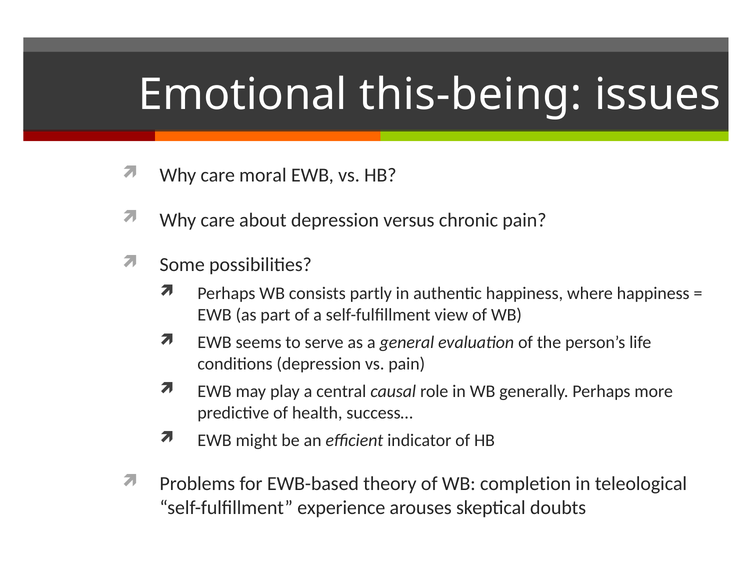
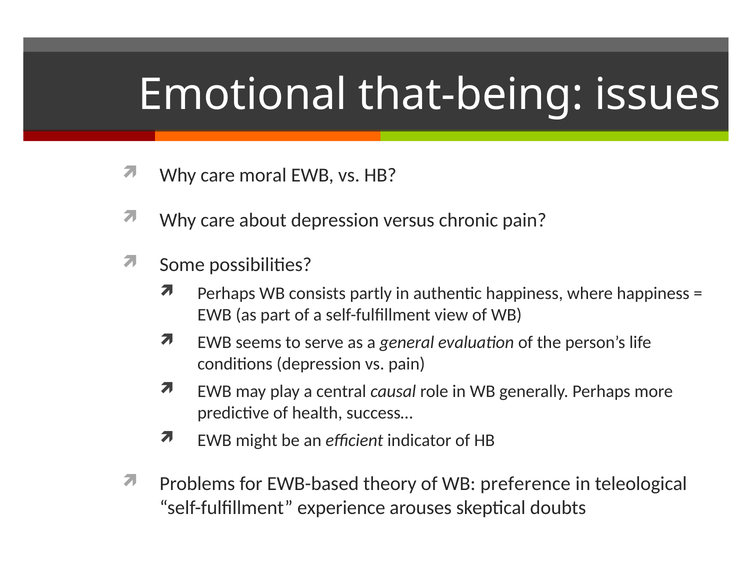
this-being: this-being -> that-being
completion: completion -> preference
